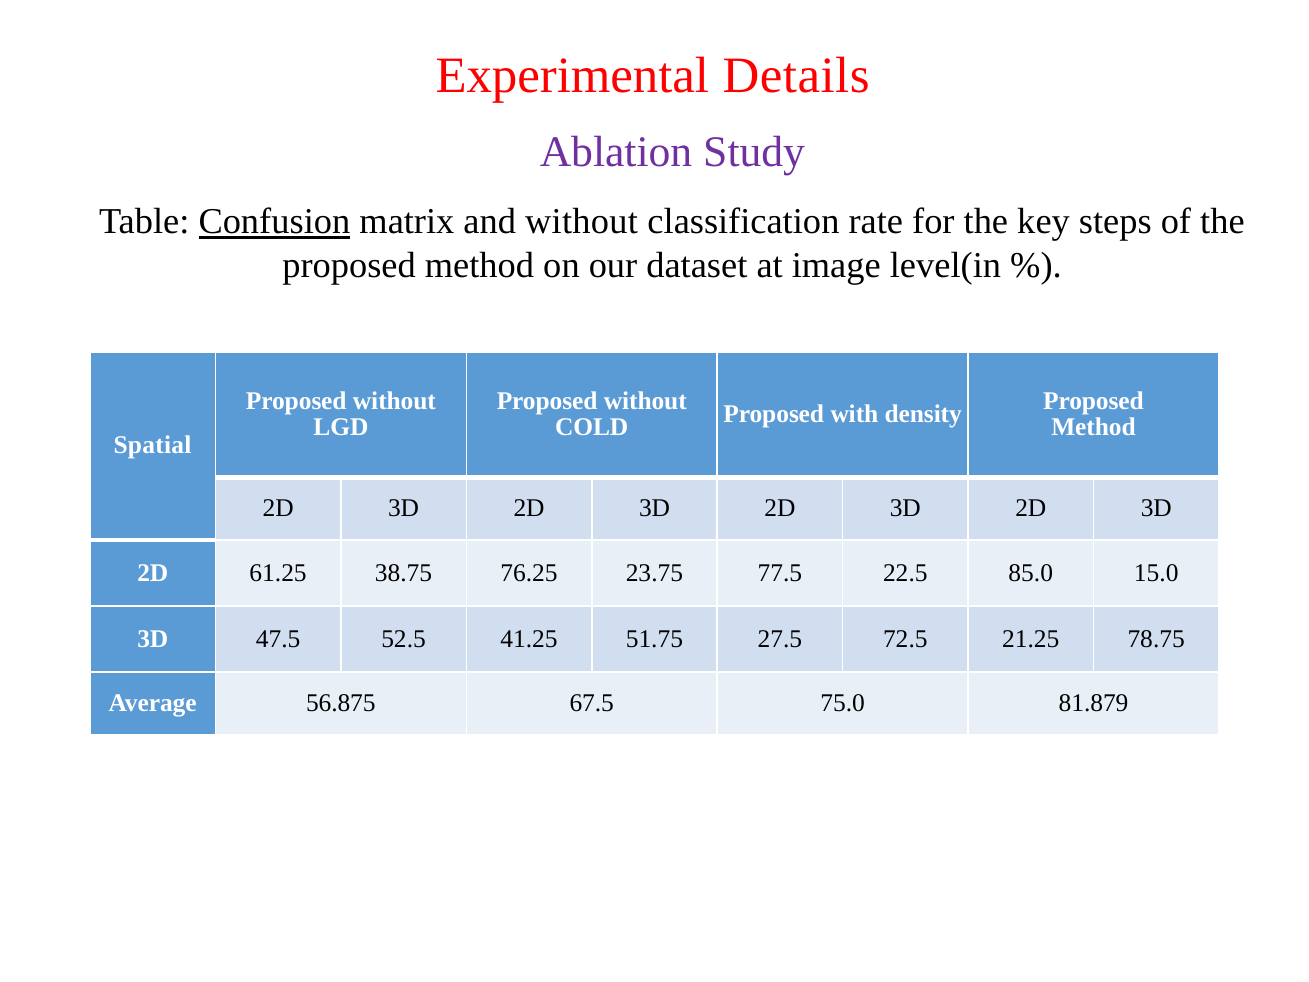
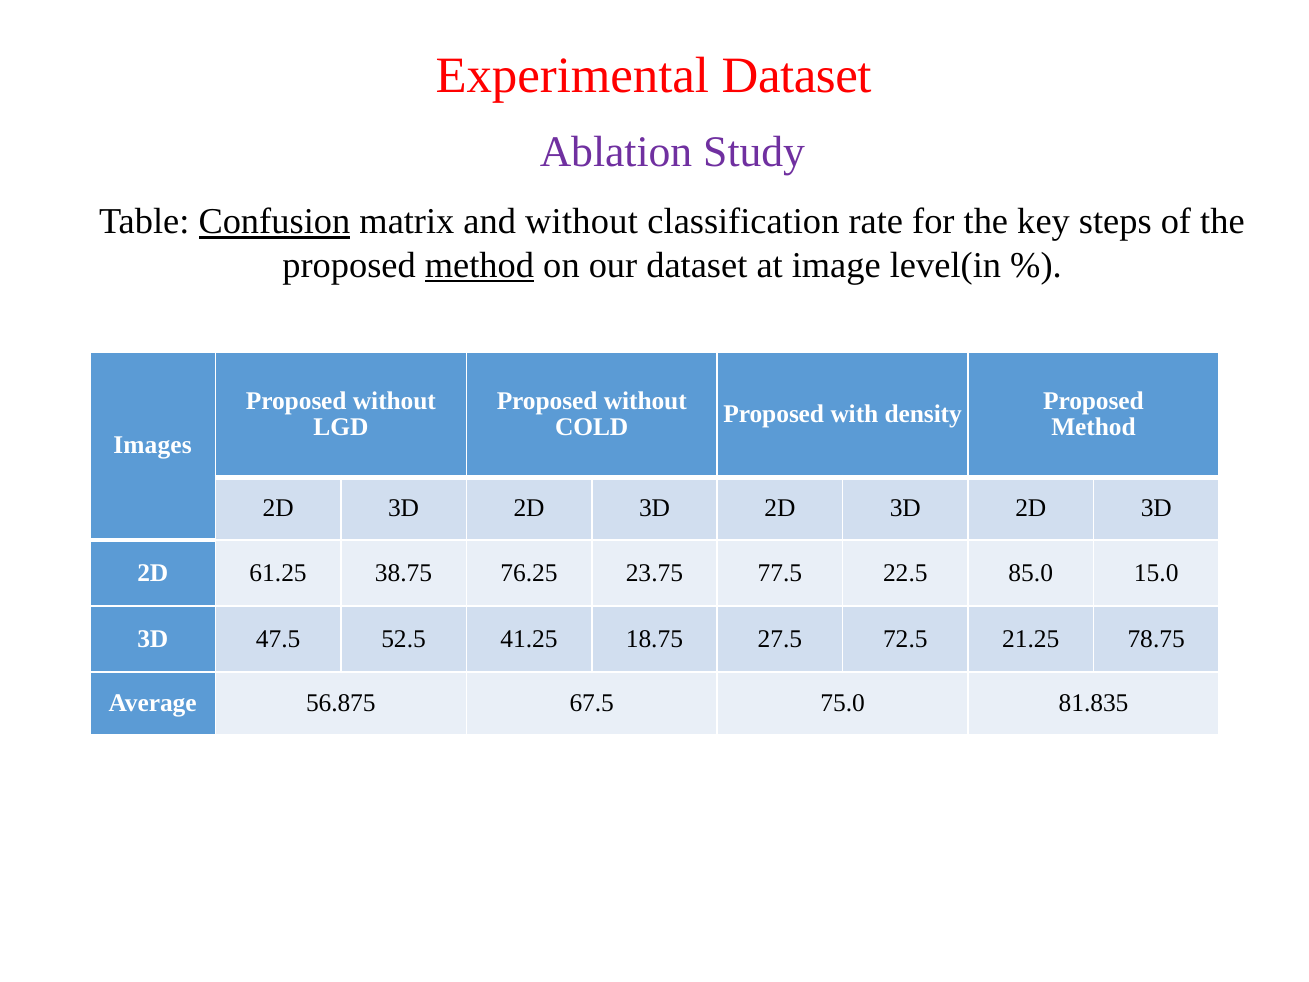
Experimental Details: Details -> Dataset
method at (479, 266) underline: none -> present
Spatial: Spatial -> Images
51.75: 51.75 -> 18.75
81.879: 81.879 -> 81.835
